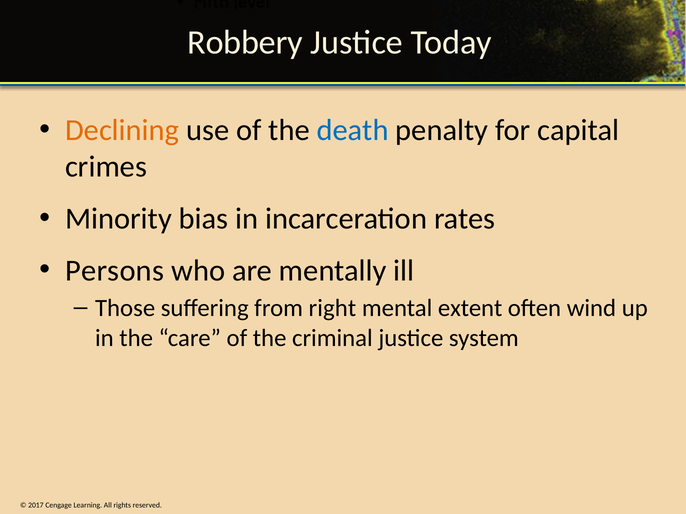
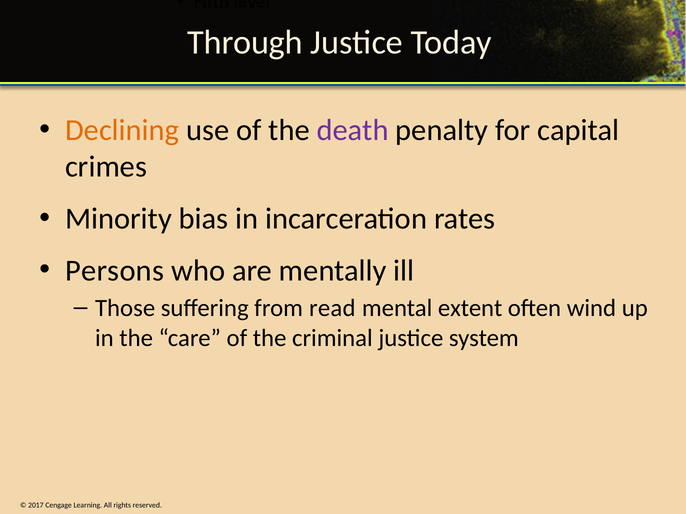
Robbery: Robbery -> Through
death colour: blue -> purple
right: right -> read
